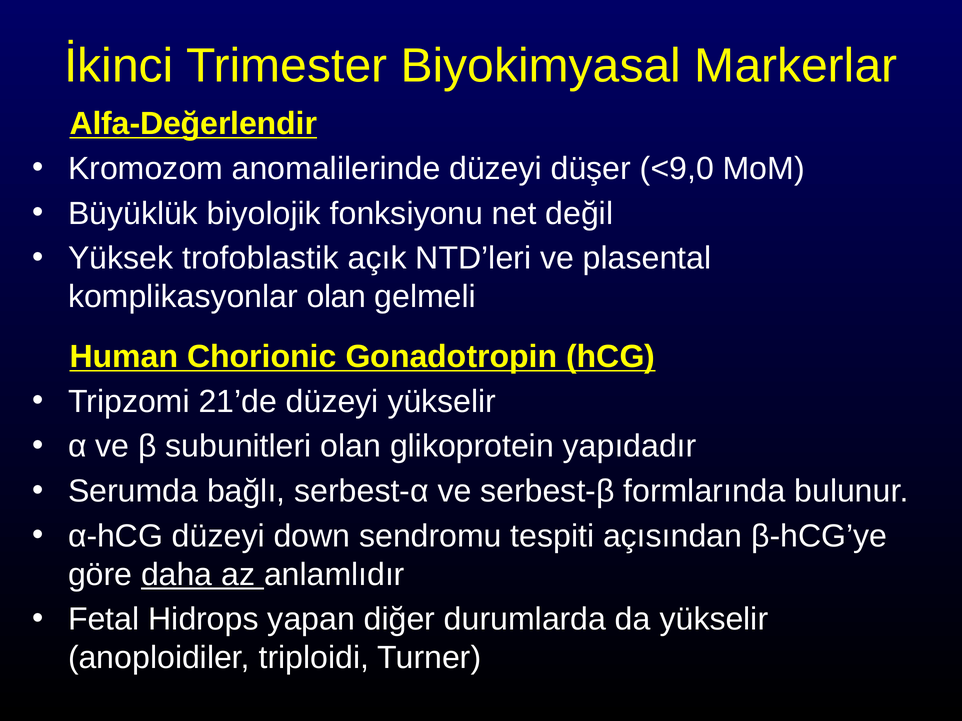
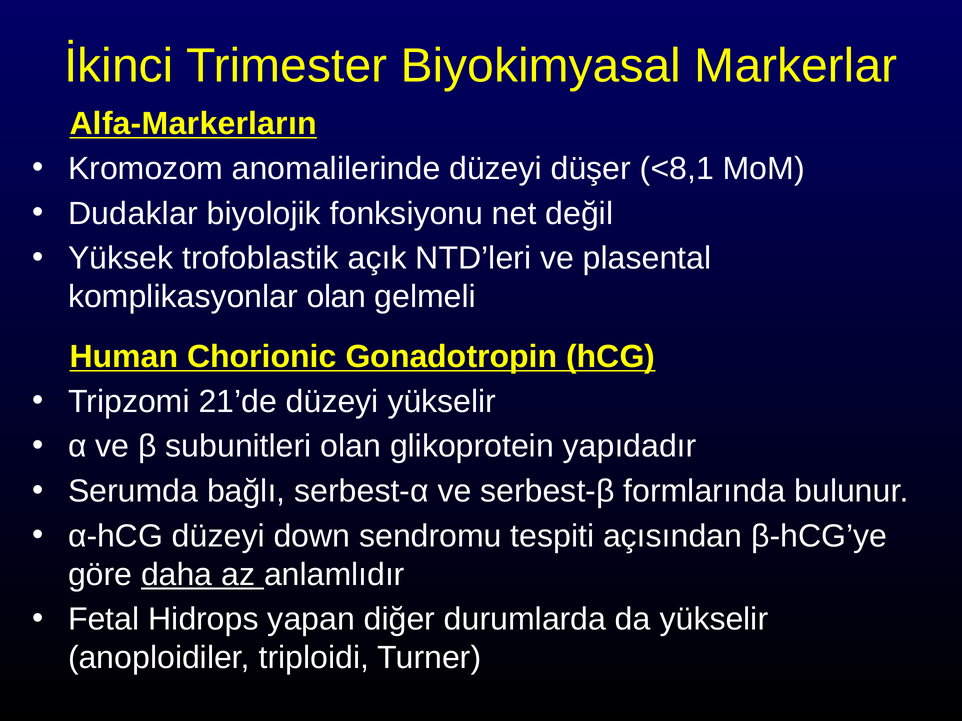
Alfa-Değerlendir: Alfa-Değerlendir -> Alfa-Markerların
<9,0: <9,0 -> <8,1
Büyüklük: Büyüklük -> Dudaklar
